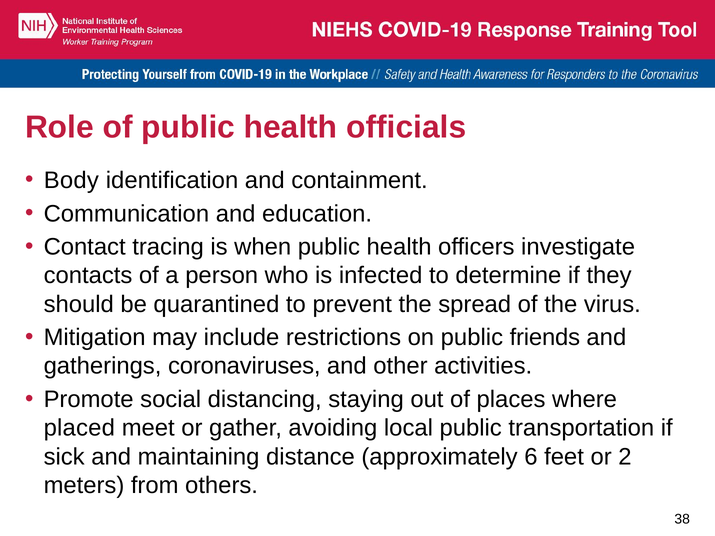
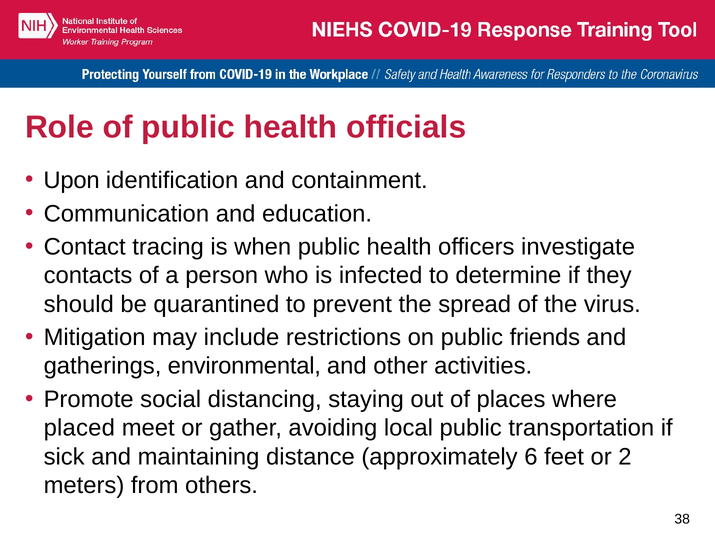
Body: Body -> Upon
coronaviruses: coronaviruses -> environmental
